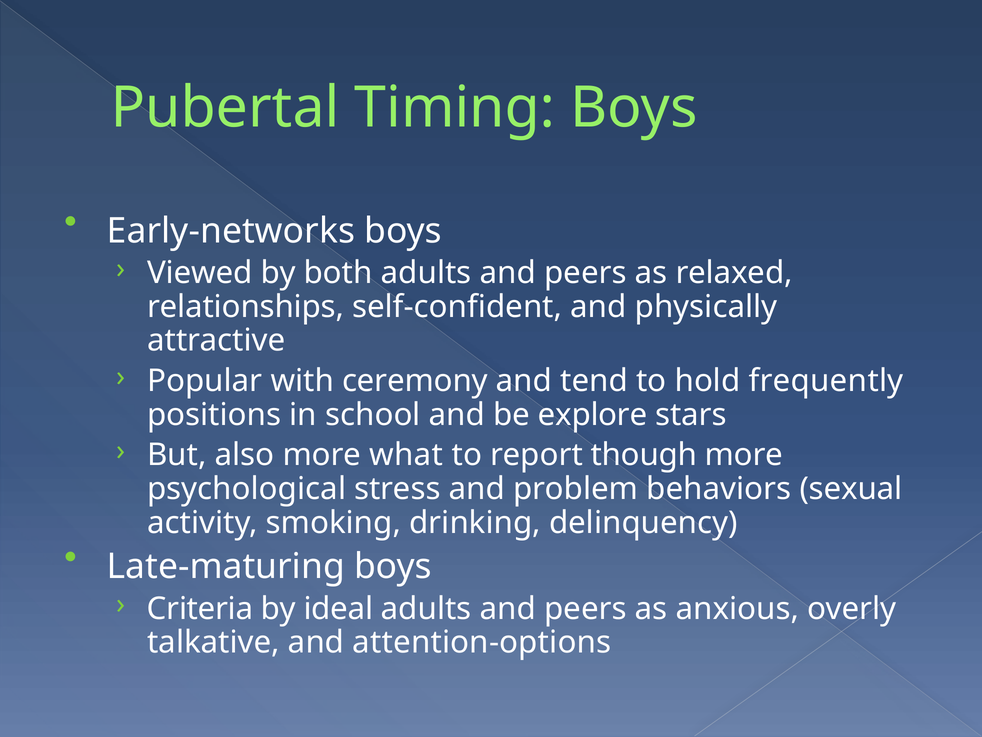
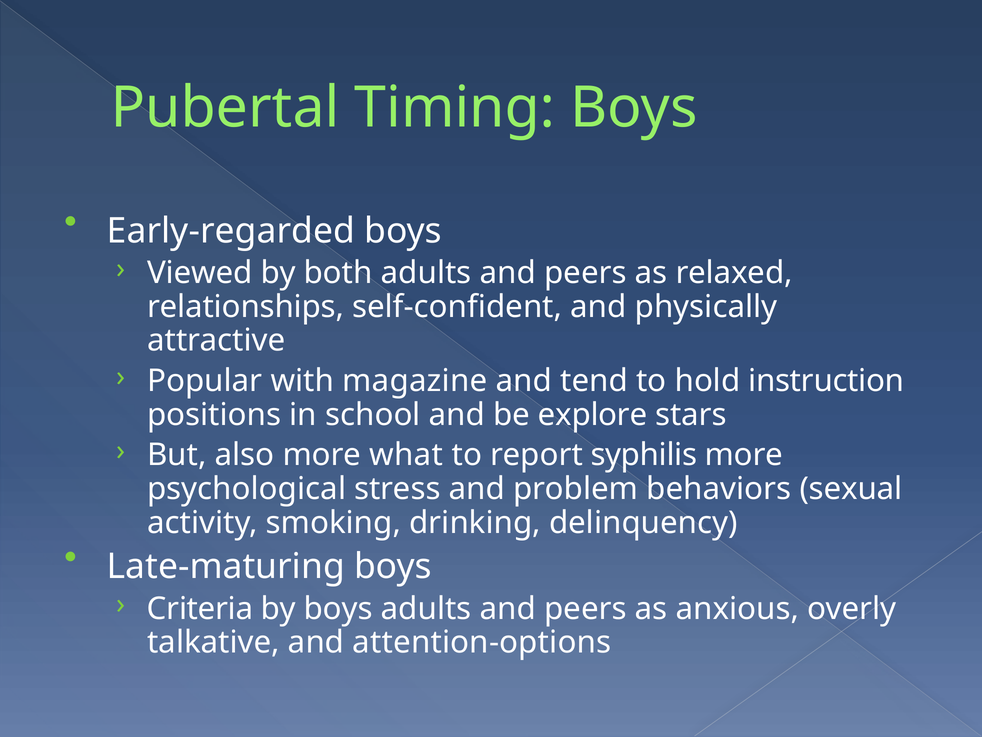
Early-networks: Early-networks -> Early-regarded
ceremony: ceremony -> magazine
frequently: frequently -> instruction
though: though -> syphilis
by ideal: ideal -> boys
